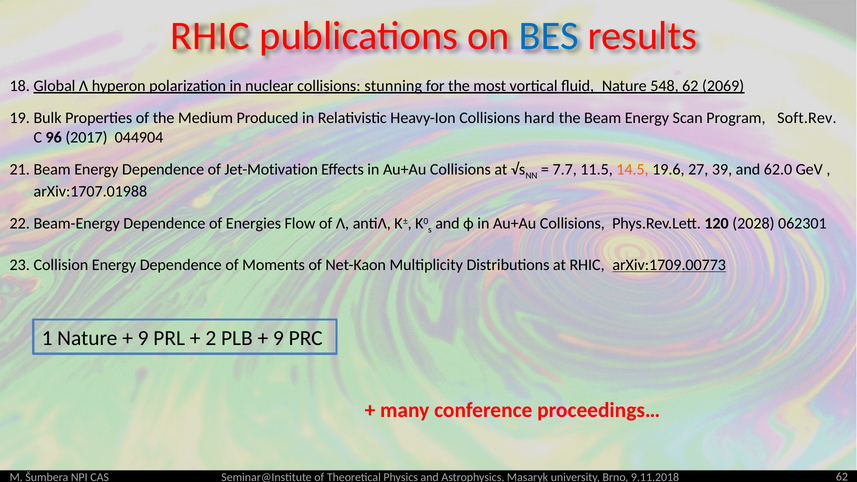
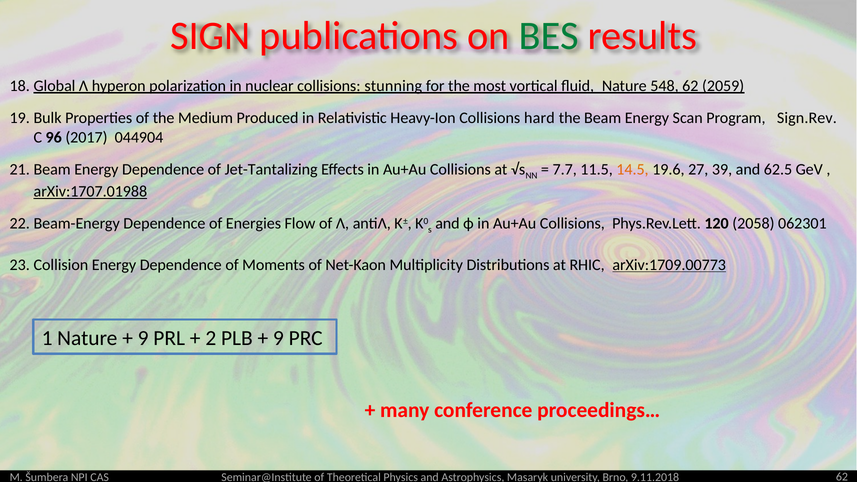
RHIC at (210, 36): RHIC -> SIGN
BES colour: blue -> green
2069: 2069 -> 2059
Soft.Rev: Soft.Rev -> Sign.Rev
Jet-Motivation: Jet-Motivation -> Jet-Tantalizing
62.0: 62.0 -> 62.5
arXiv:1707.01988 underline: none -> present
2028: 2028 -> 2058
